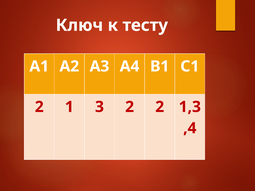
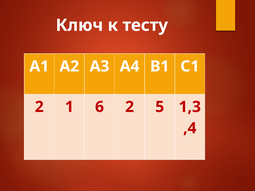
3: 3 -> 6
2 2: 2 -> 5
